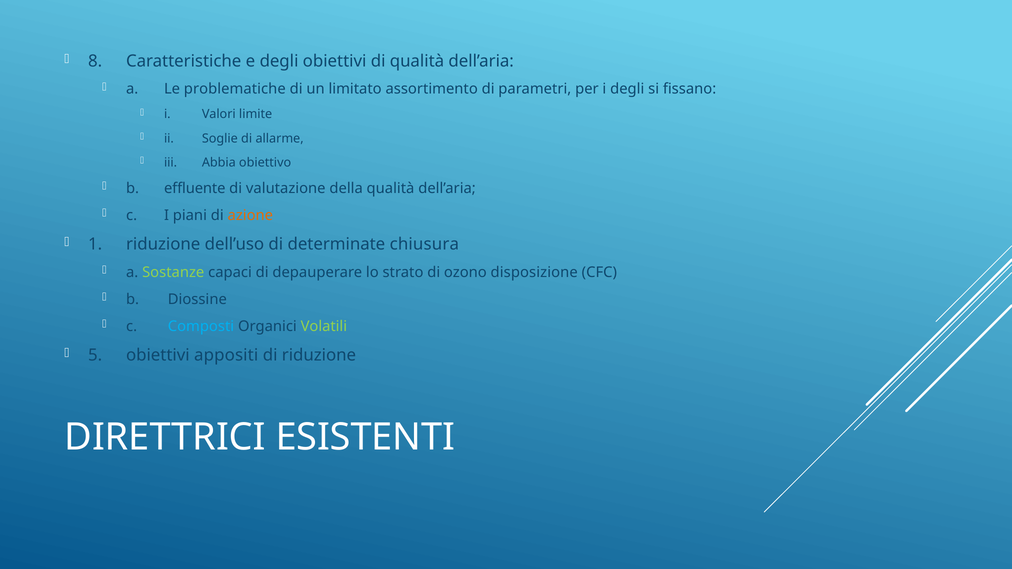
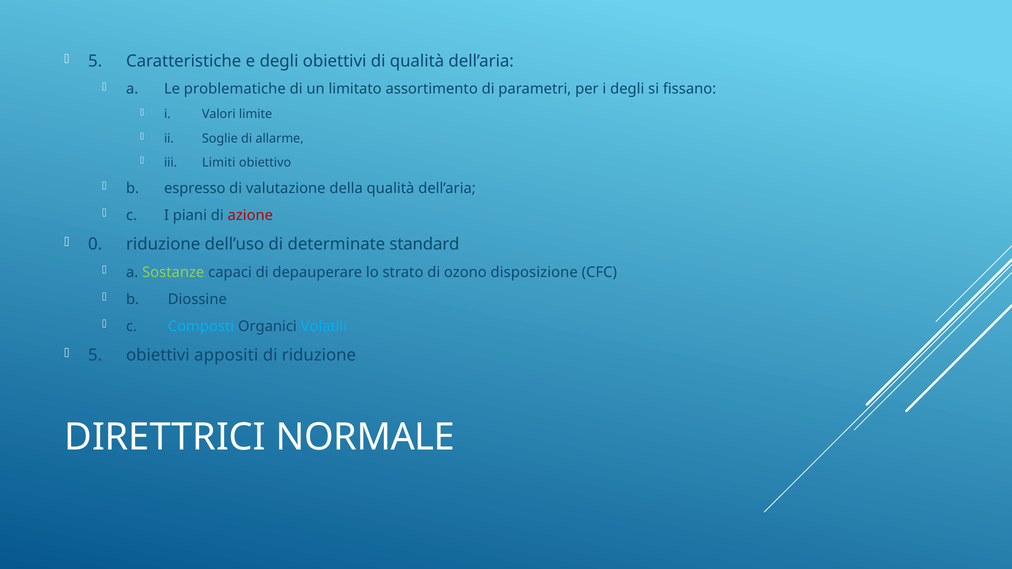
8 at (95, 61): 8 -> 5
Abbia: Abbia -> Limiti
effluente: effluente -> espresso
azione colour: orange -> red
1: 1 -> 0
chiusura: chiusura -> standard
Volatili colour: light green -> light blue
ESISTENTI: ESISTENTI -> NORMALE
